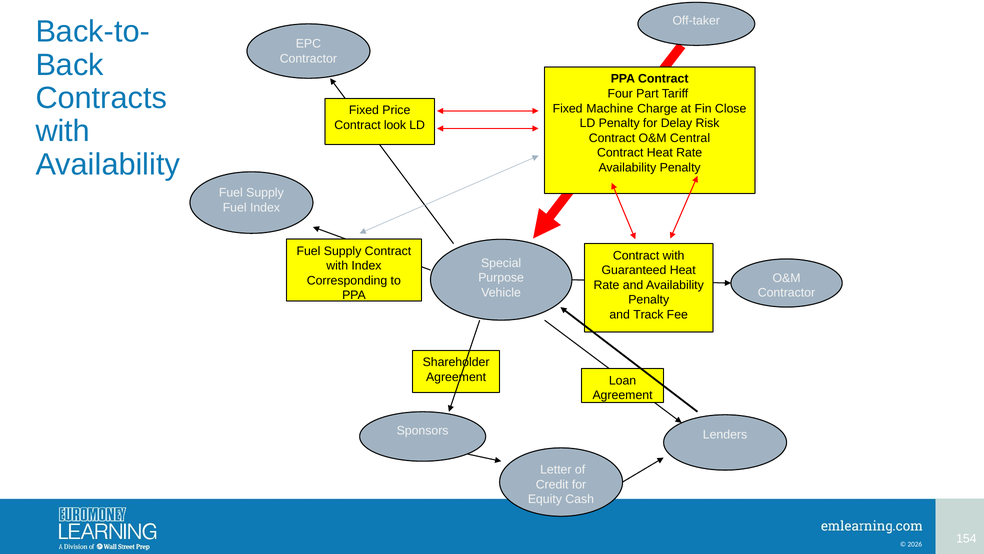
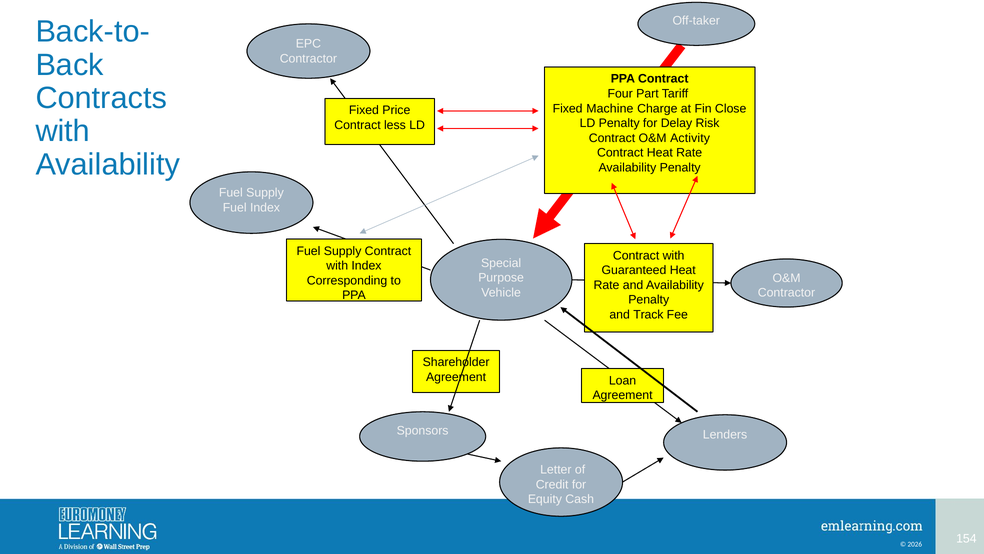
look: look -> less
Central: Central -> Activity
